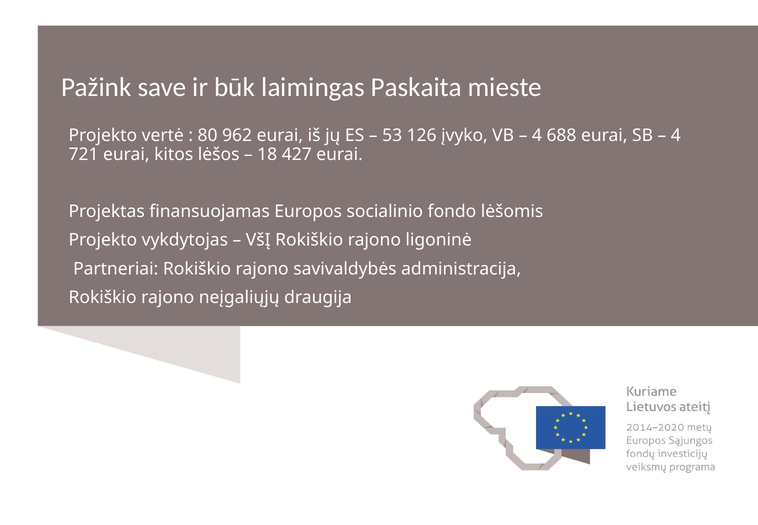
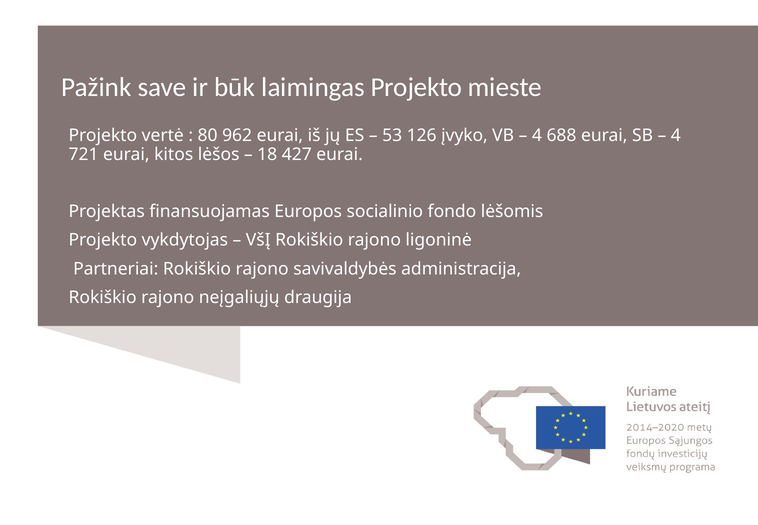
laimingas Paskaita: Paskaita -> Projekto
